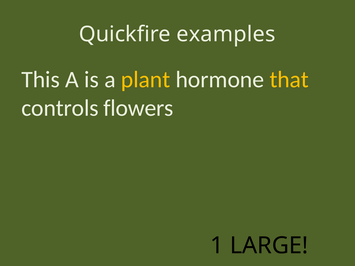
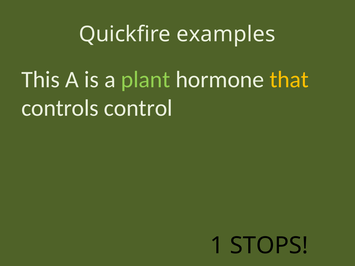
plant colour: yellow -> light green
flowers: flowers -> control
LARGE: LARGE -> STOPS
